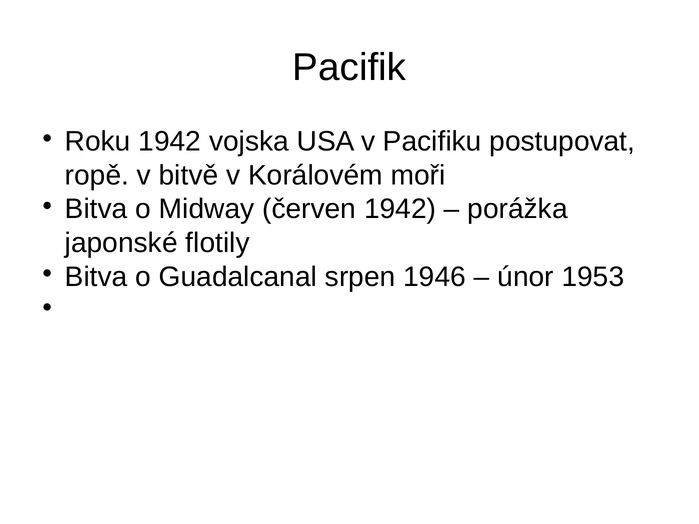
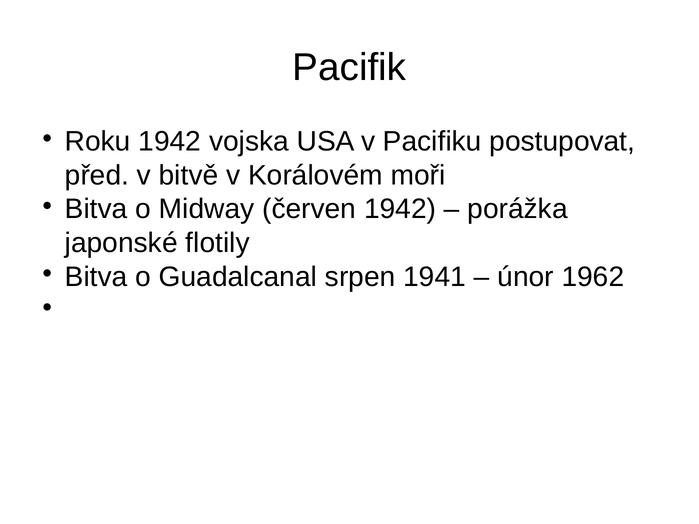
ropě: ropě -> před
1946: 1946 -> 1941
1953: 1953 -> 1962
